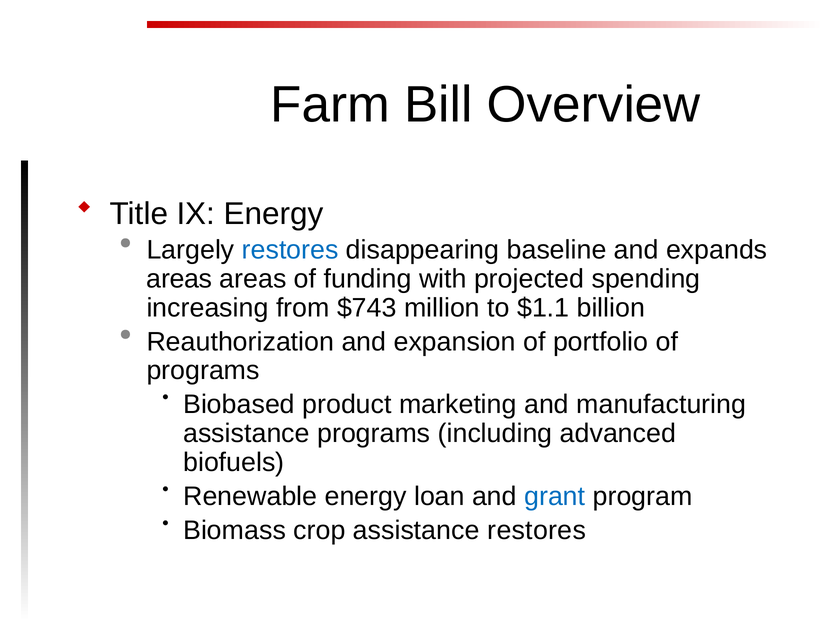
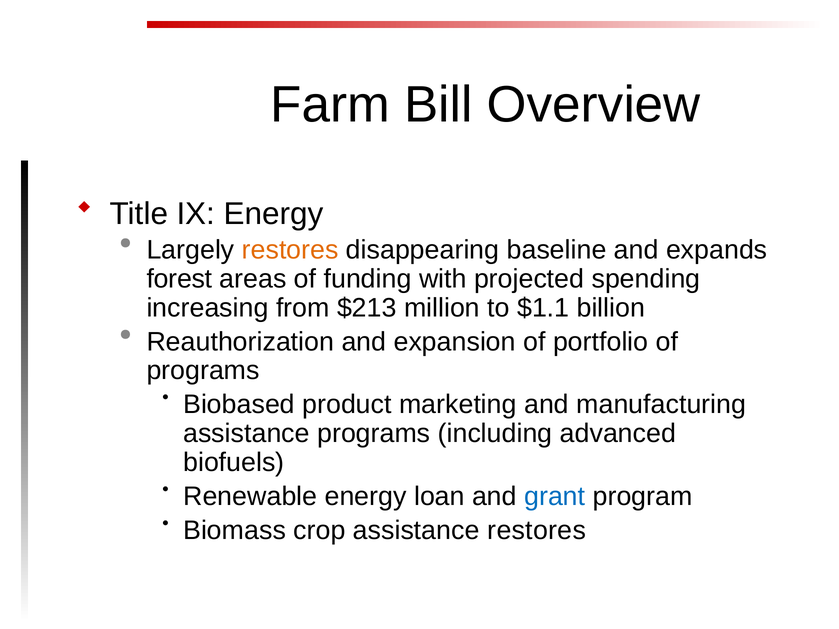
restores at (290, 250) colour: blue -> orange
areas at (179, 279): areas -> forest
$743: $743 -> $213
